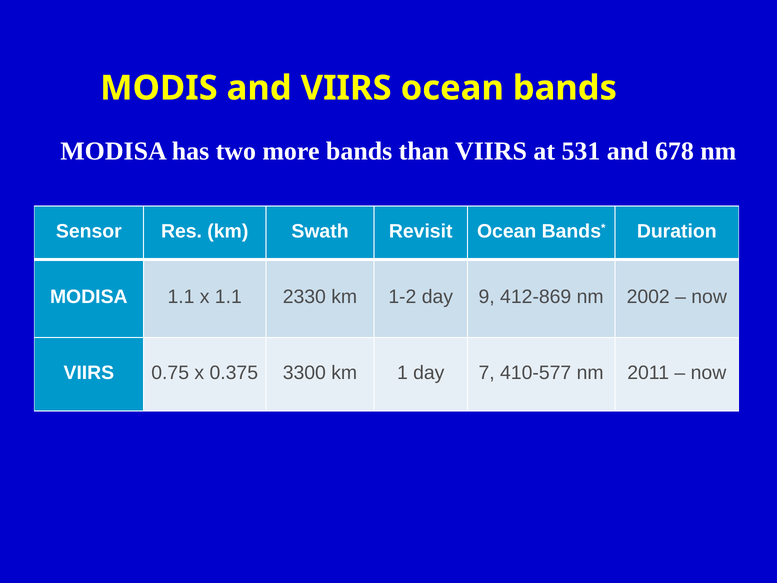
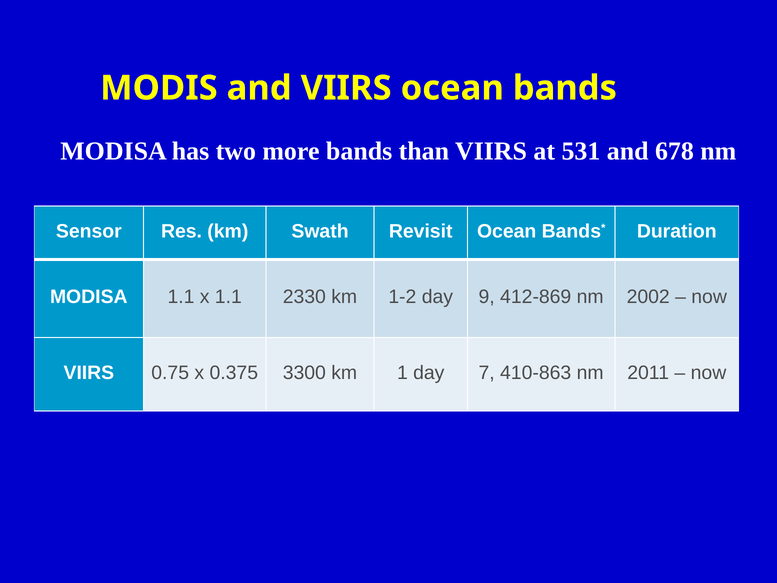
410-577: 410-577 -> 410-863
